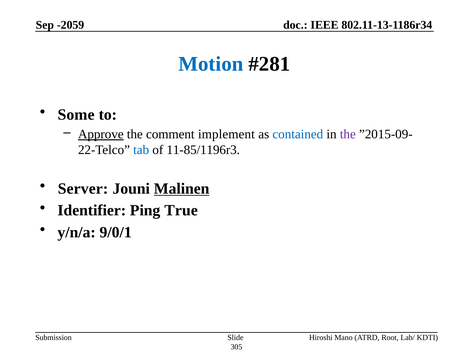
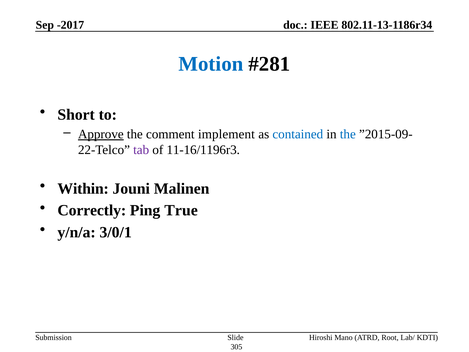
-2059: -2059 -> -2017
Some: Some -> Short
the at (348, 134) colour: purple -> blue
tab colour: blue -> purple
11-85/1196r3: 11-85/1196r3 -> 11-16/1196r3
Server: Server -> Within
Malinen underline: present -> none
Identifier: Identifier -> Correctly
9/0/1: 9/0/1 -> 3/0/1
